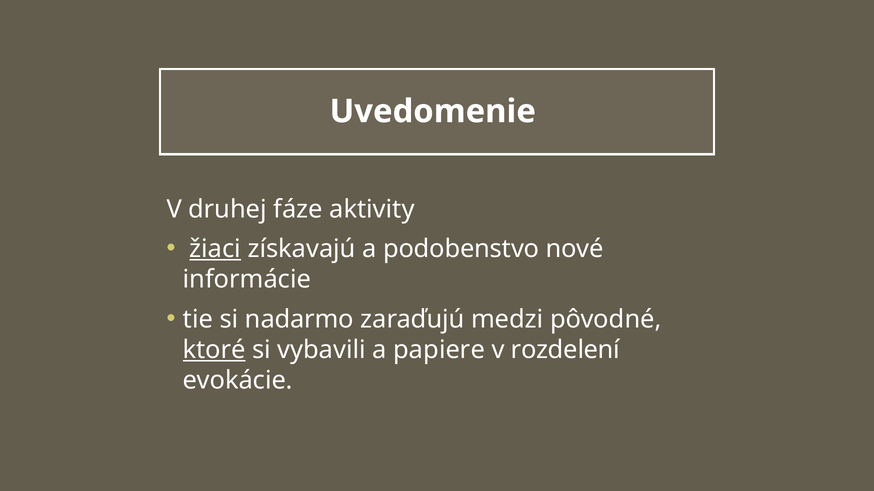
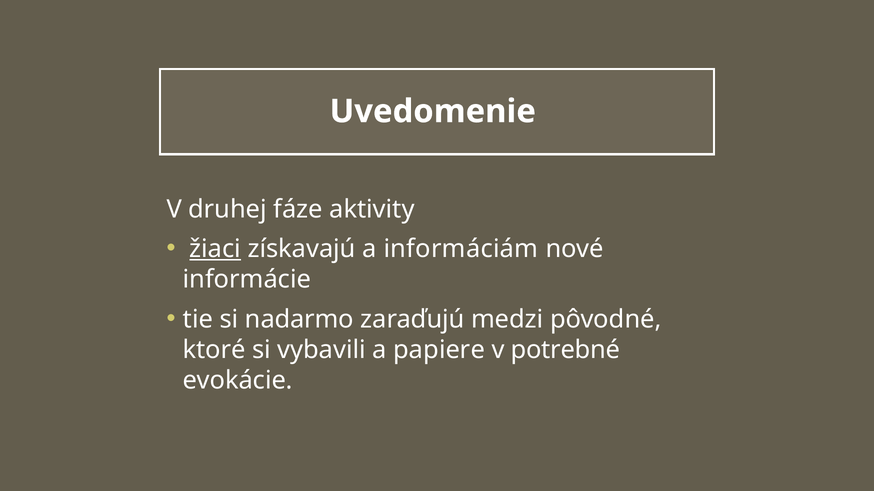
podobenstvo: podobenstvo -> informáciám
ktoré underline: present -> none
rozdelení: rozdelení -> potrebné
